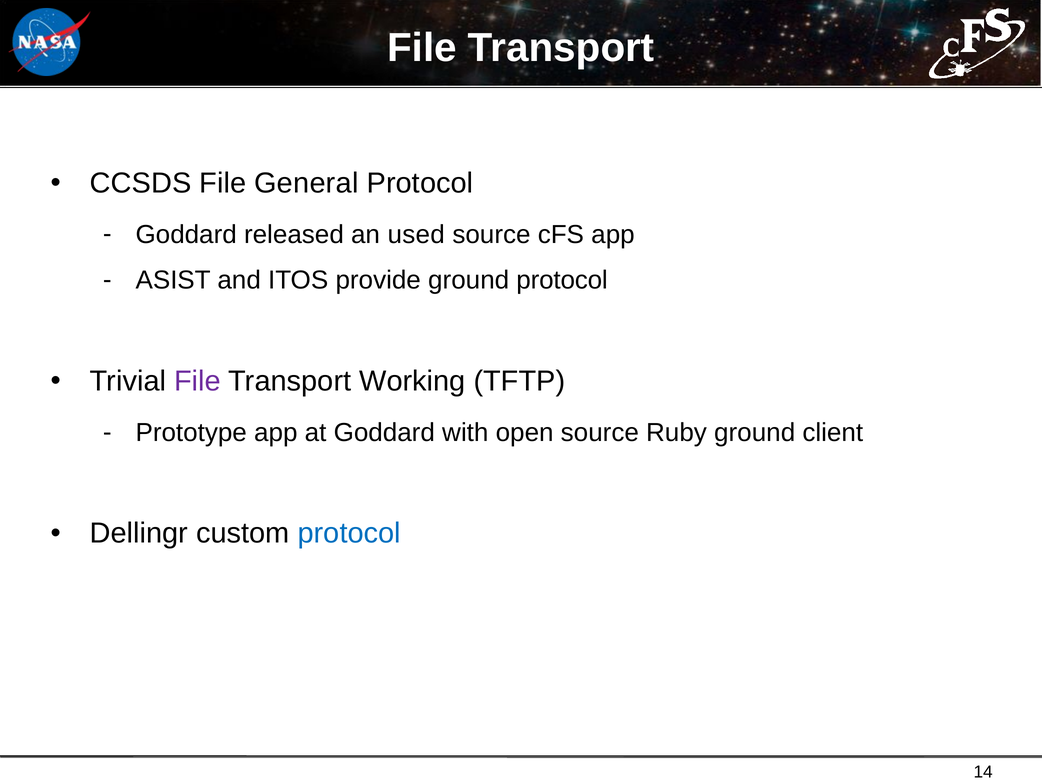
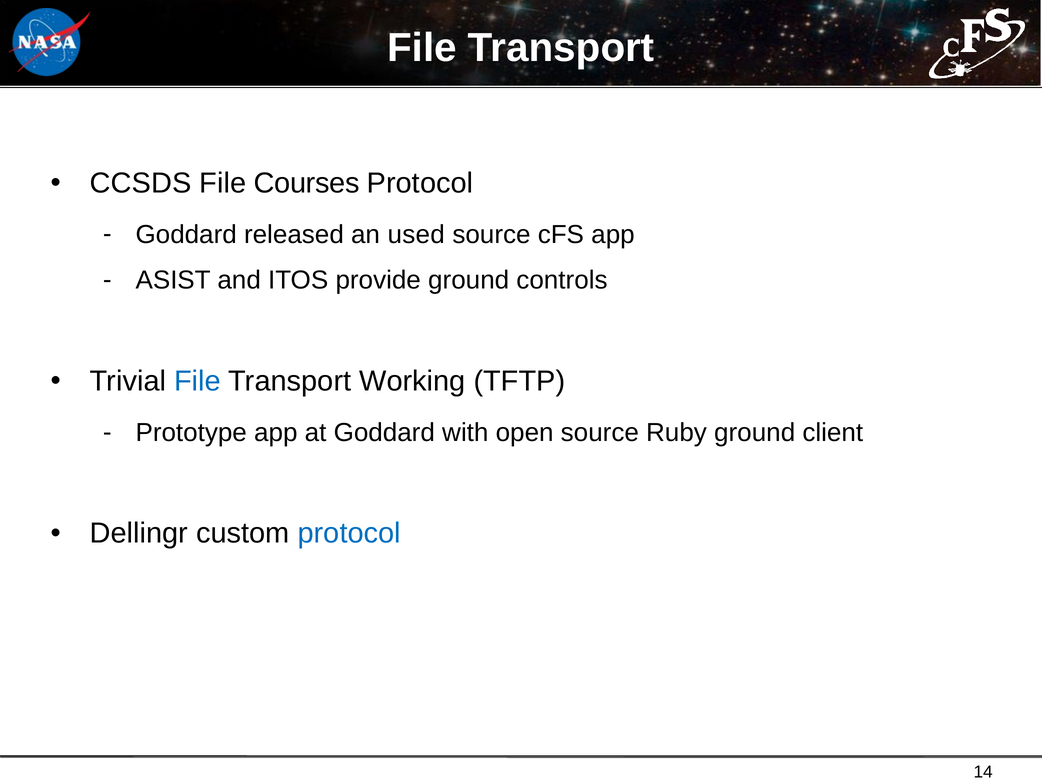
General: General -> Courses
ground protocol: protocol -> controls
File at (197, 381) colour: purple -> blue
